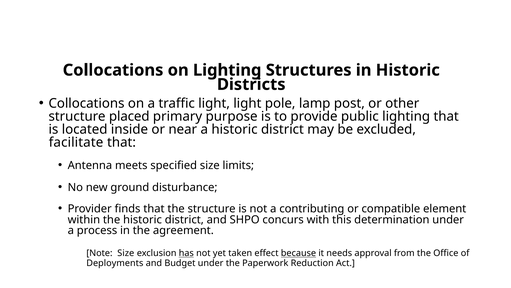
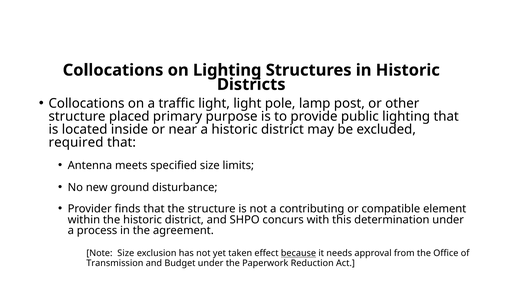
facilitate: facilitate -> required
has underline: present -> none
Deployments: Deployments -> Transmission
